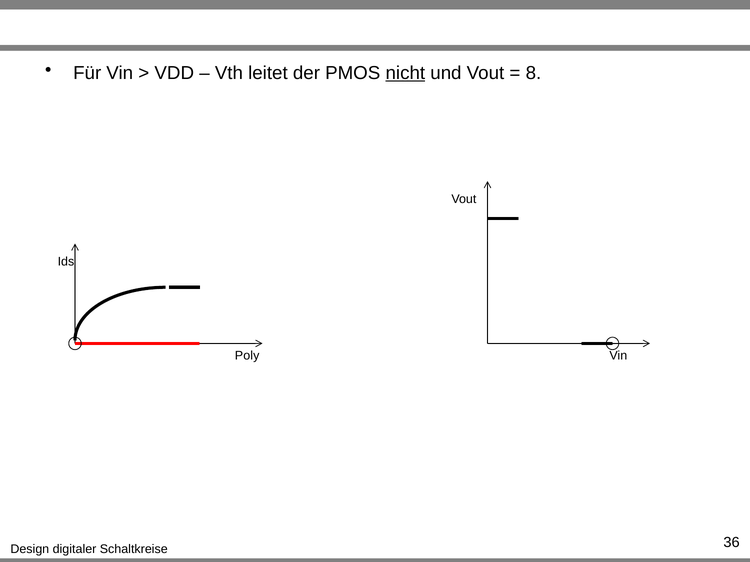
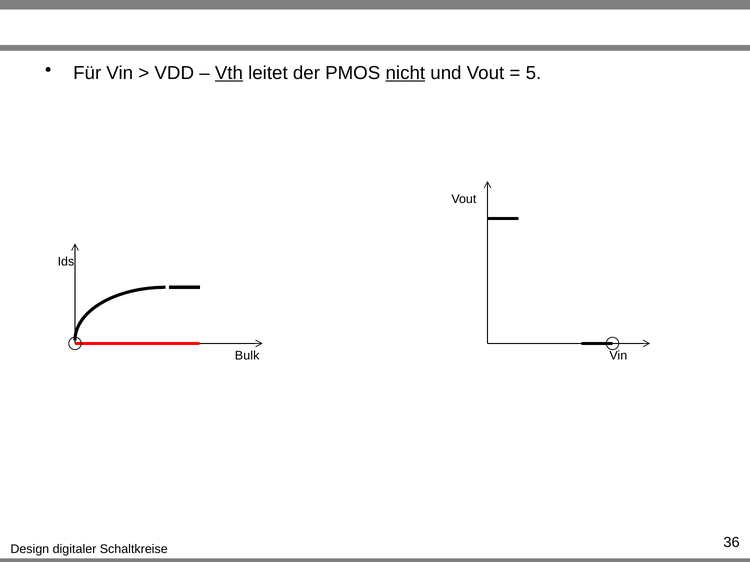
Vth underline: none -> present
8: 8 -> 5
Poly: Poly -> Bulk
